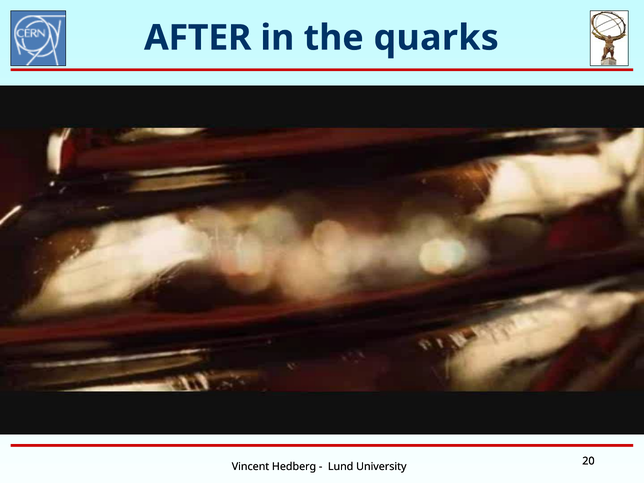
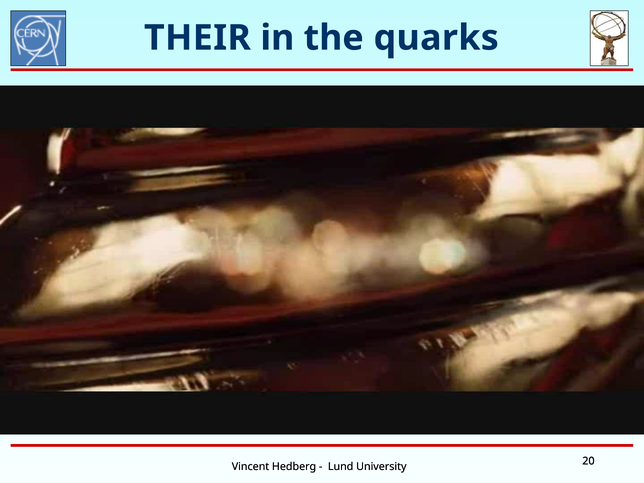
AFTER: AFTER -> THEIR
